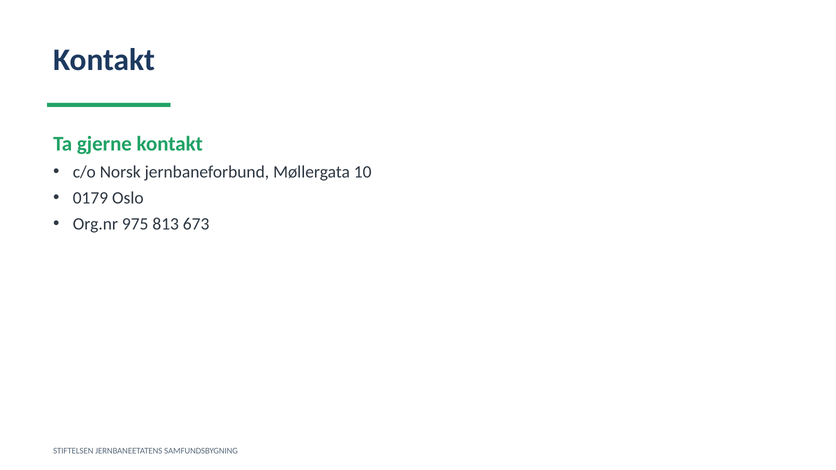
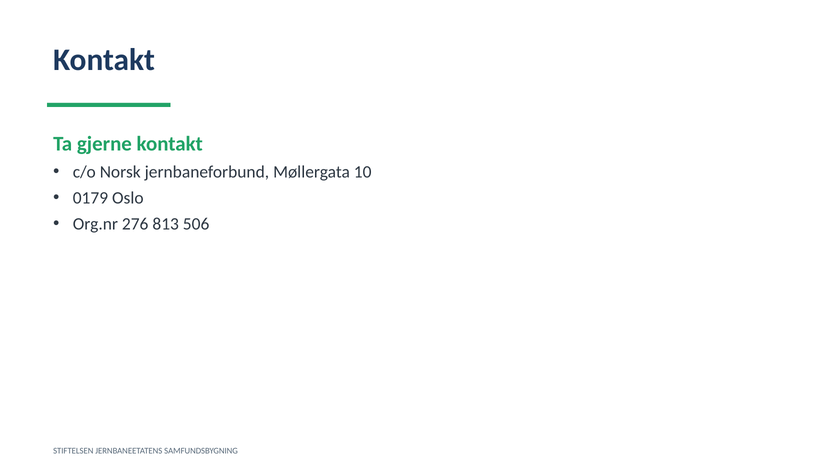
975: 975 -> 276
673: 673 -> 506
